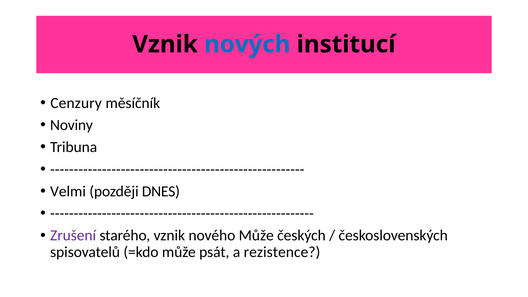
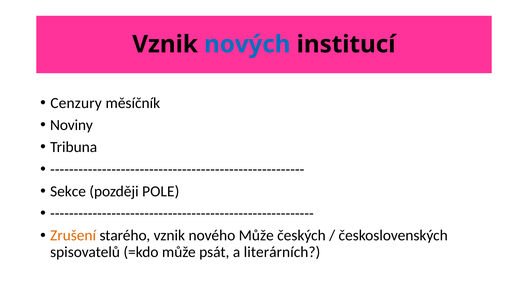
Velmi: Velmi -> Sekce
DNES: DNES -> POLE
Zrušení colour: purple -> orange
rezistence: rezistence -> literárních
